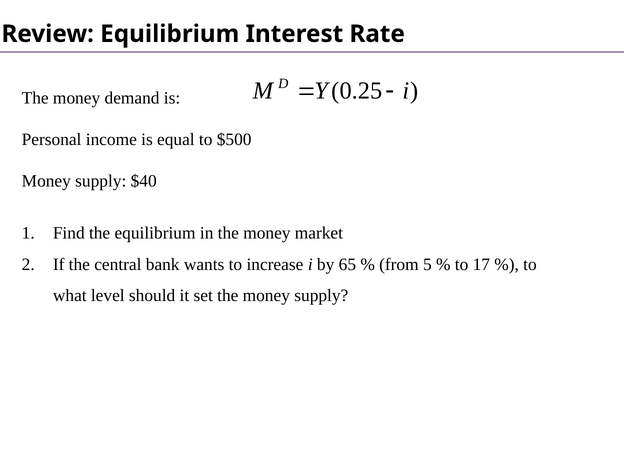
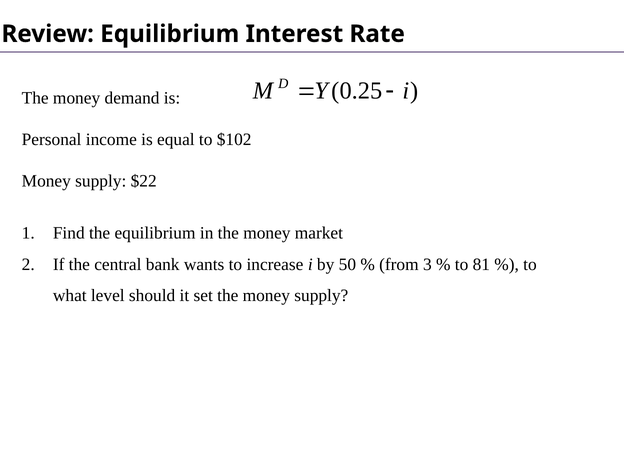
$500: $500 -> $102
$40: $40 -> $22
65: 65 -> 50
5: 5 -> 3
17: 17 -> 81
